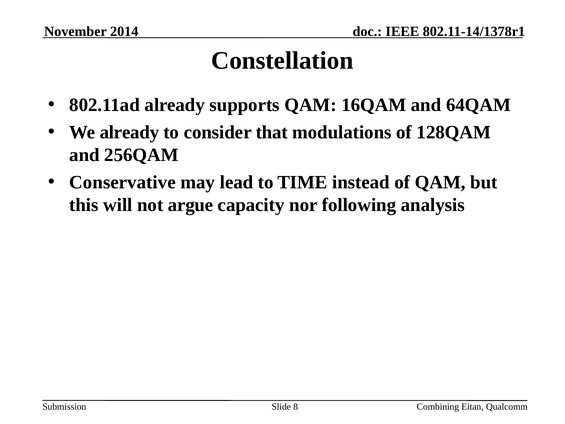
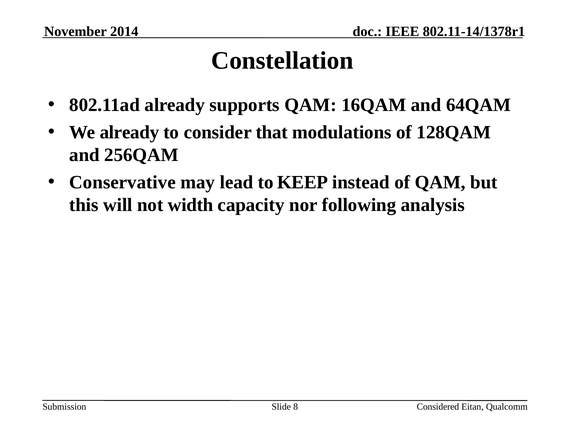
TIME: TIME -> KEEP
argue: argue -> width
Combining: Combining -> Considered
